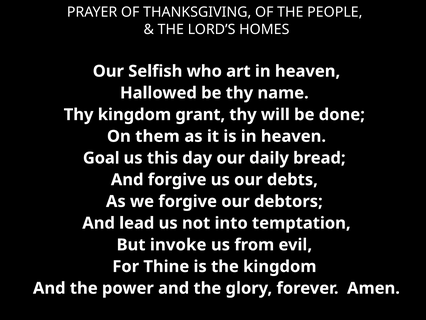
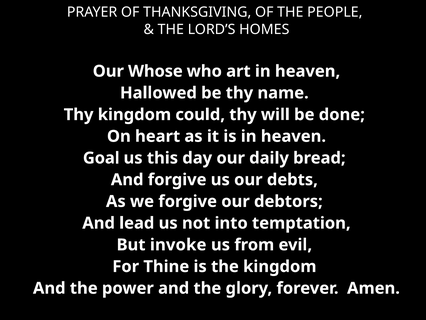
Selfish: Selfish -> Whose
grant: grant -> could
them: them -> heart
